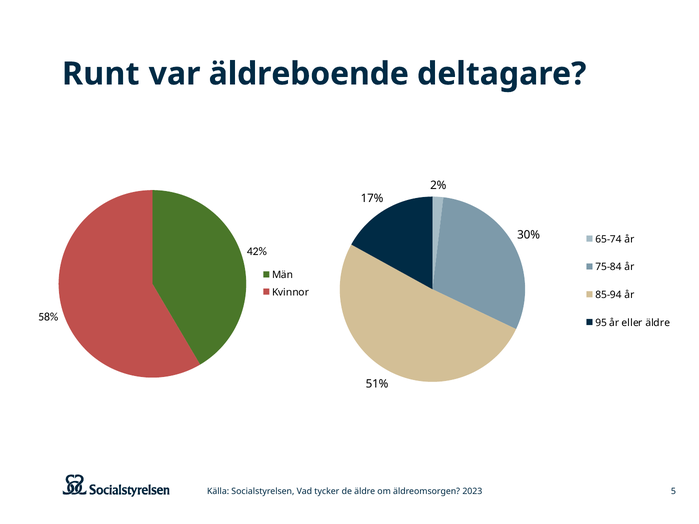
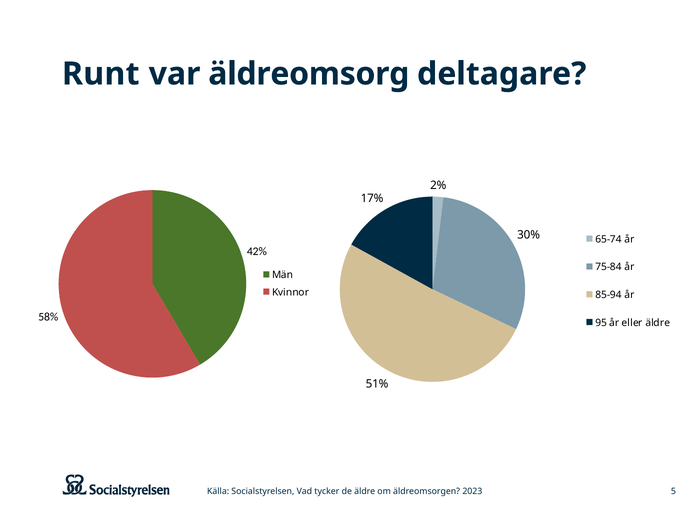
äldreboende: äldreboende -> äldreomsorg
